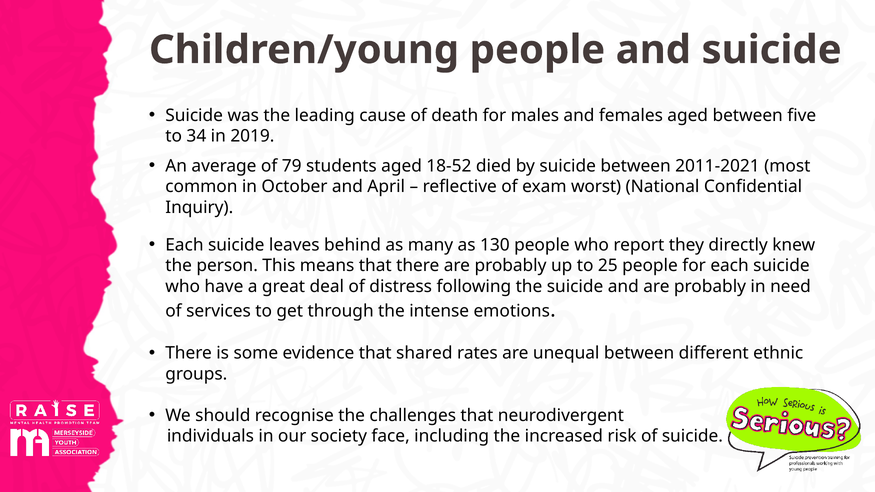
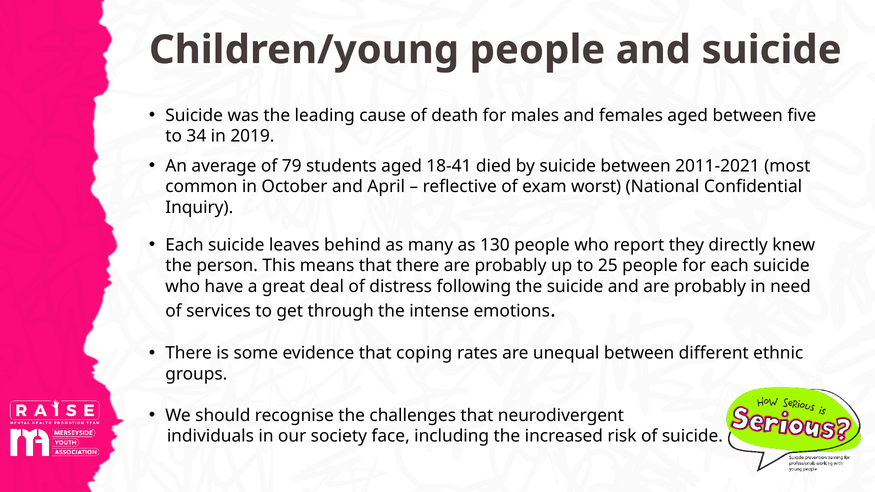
18-52: 18-52 -> 18-41
shared: shared -> coping
